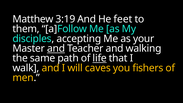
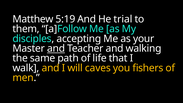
3:19: 3:19 -> 5:19
feet: feet -> trial
life underline: present -> none
